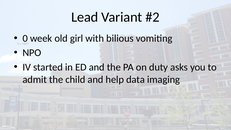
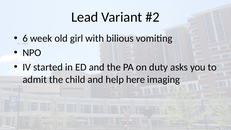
0: 0 -> 6
data: data -> here
